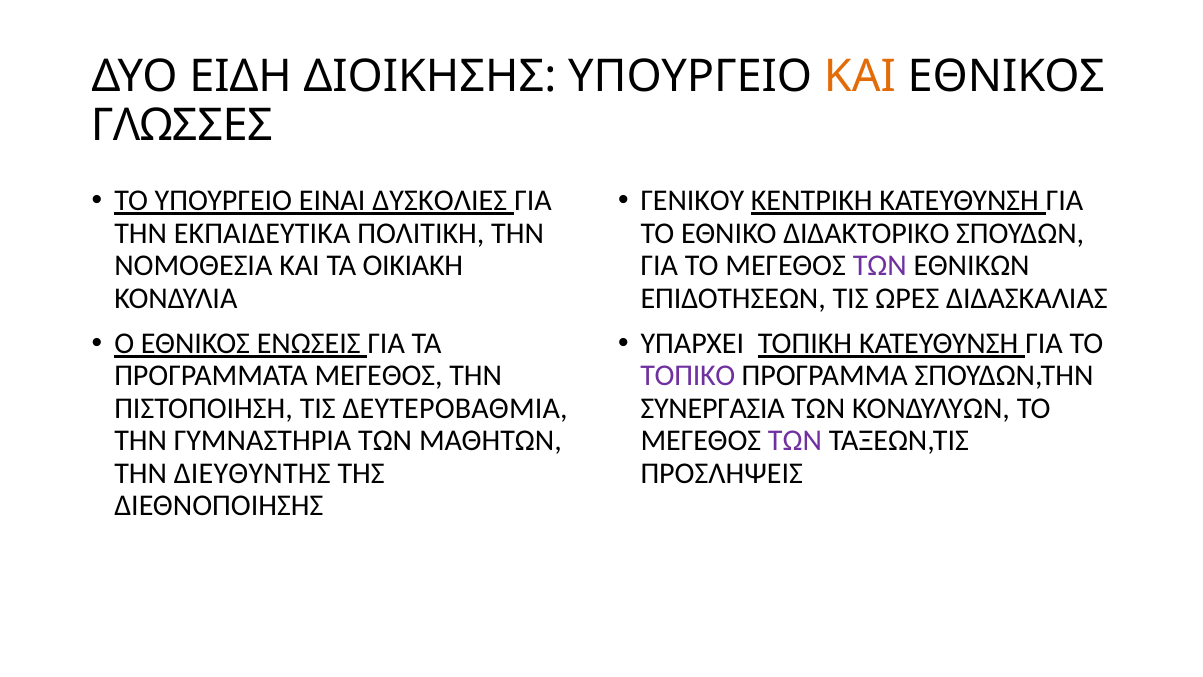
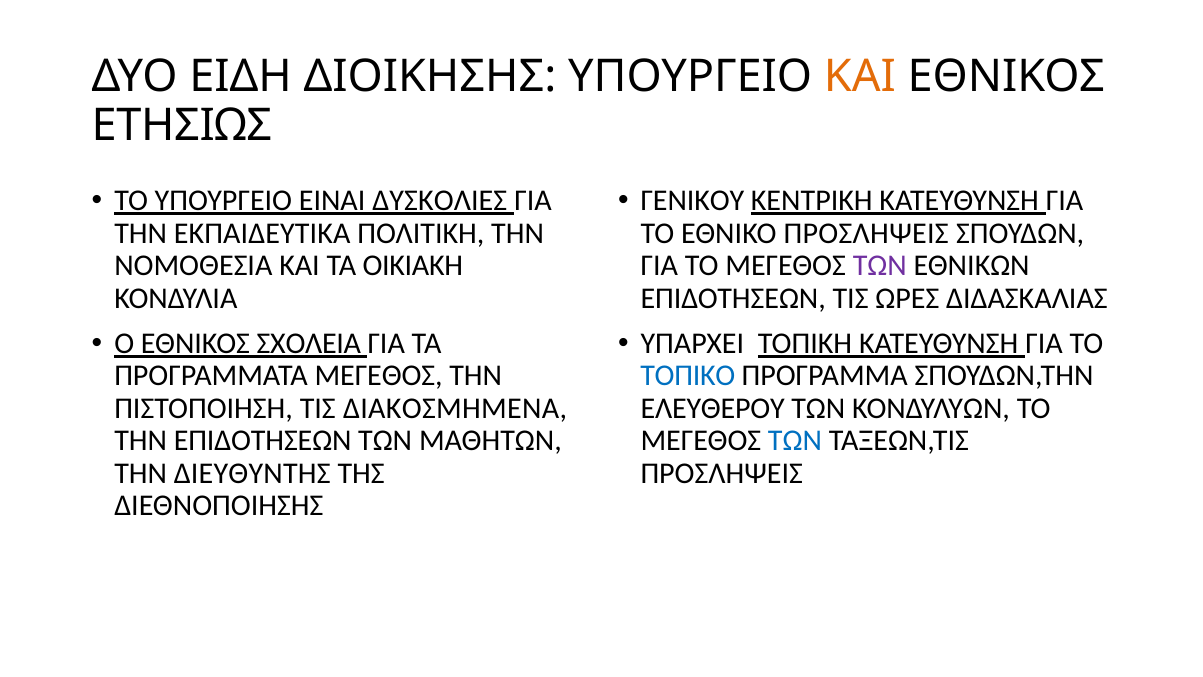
ΓΛΩΣΣΕΣ: ΓΛΩΣΣΕΣ -> ΕΤΗΣΙΩΣ
ΕΘΝΙΚΟ ΔΙΔΑΚΤΟΡΙΚΟ: ΔΙΔΑΚΤΟΡΙΚΟ -> ΠΡΟΣΛΗΨΕΙΣ
ΕΝΩΣΕΙΣ: ΕΝΩΣΕΙΣ -> ΣΧΟΛΕΙΑ
ΤΟΠΙΚΟ colour: purple -> blue
ΔΕΥΤΕΡΟΒΑΘΜΙΑ: ΔΕΥΤΕΡΟΒΑΘΜΙΑ -> ΔΙΑΚΟΣΜΗΜΕΝΑ
ΣΥΝΕΡΓΑΣΙΑ: ΣΥΝΕΡΓΑΣΙΑ -> ΕΛΕΥΘΕΡΟΥ
ΤΗΝ ΓΥΜΝΑΣΤΗΡΙΑ: ΓΥΜΝΑΣΤΗΡΙΑ -> ΕΠΙΔΟΤΗΣΕΩΝ
ΤΩΝ at (795, 441) colour: purple -> blue
